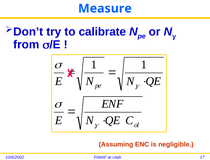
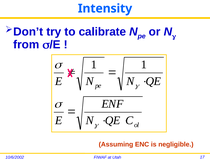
Measure: Measure -> Intensity
